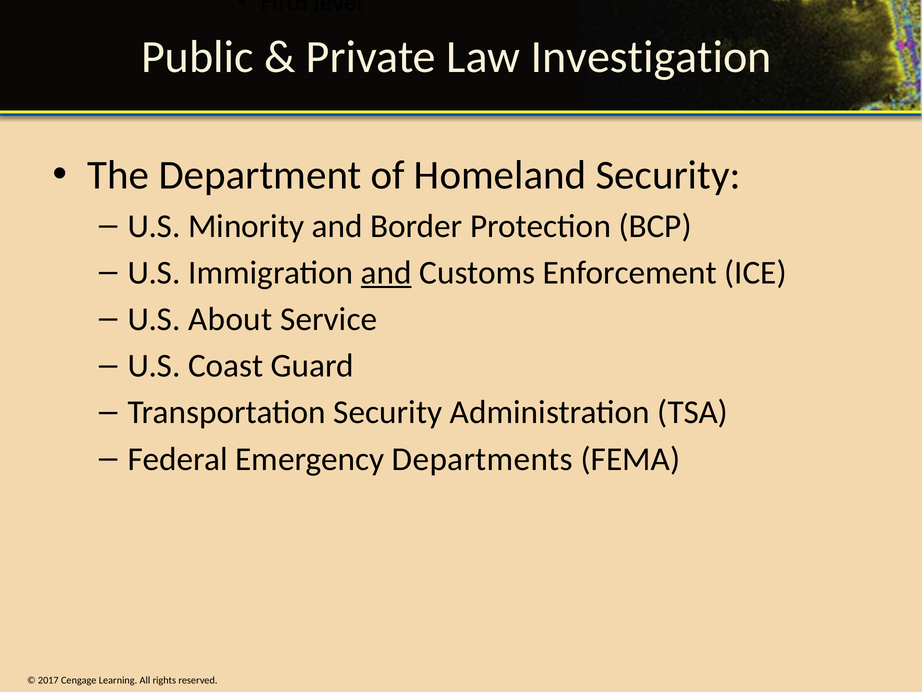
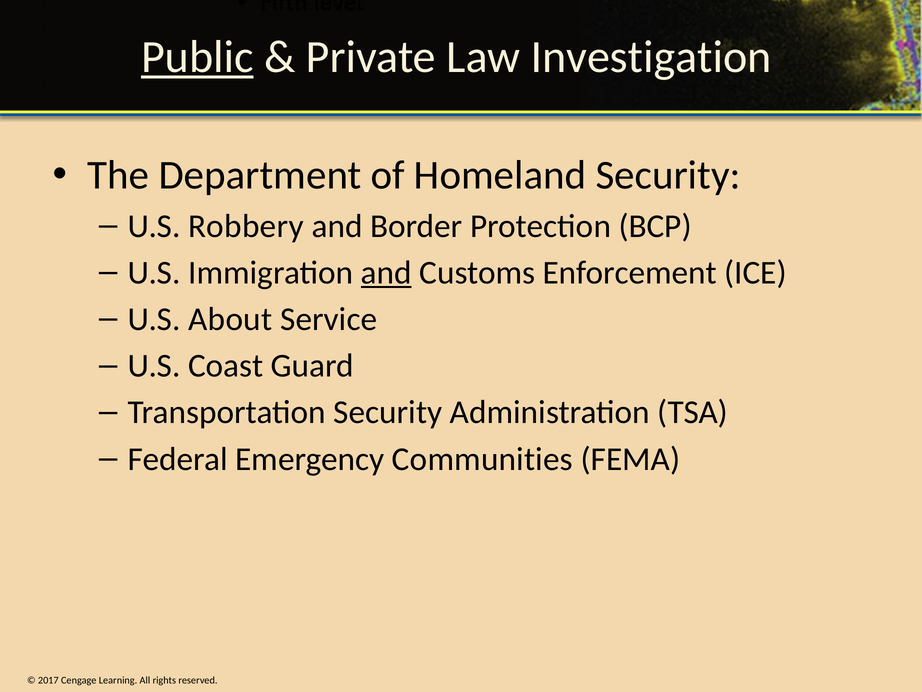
Public underline: none -> present
Minority: Minority -> Robbery
Departments: Departments -> Communities
